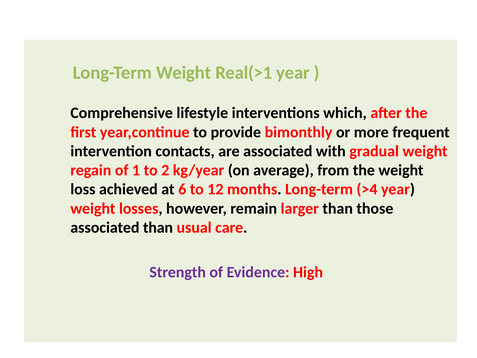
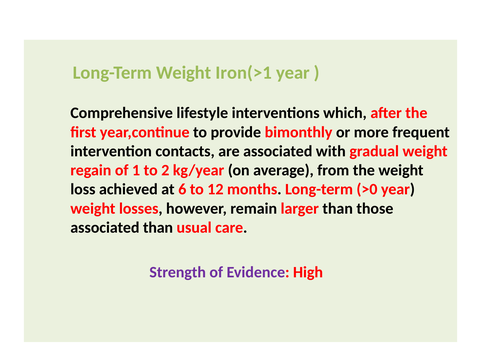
Real(>1: Real(>1 -> Iron(>1
>4: >4 -> >0
